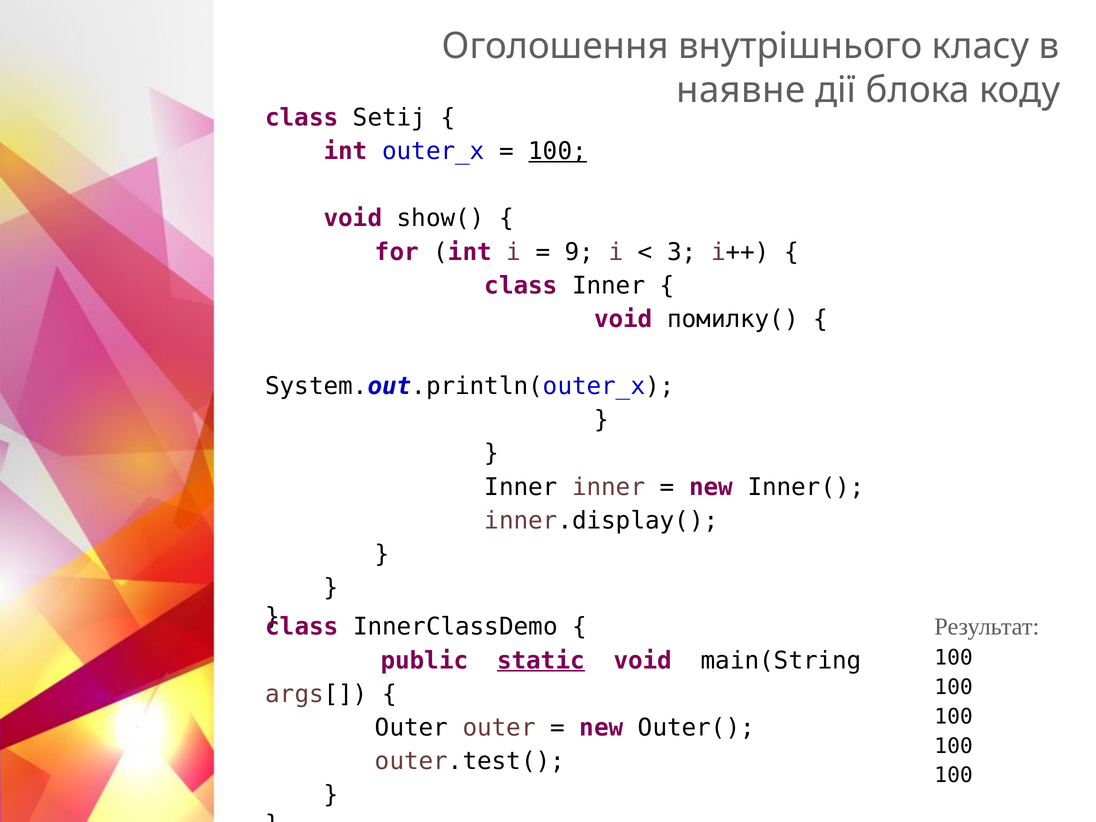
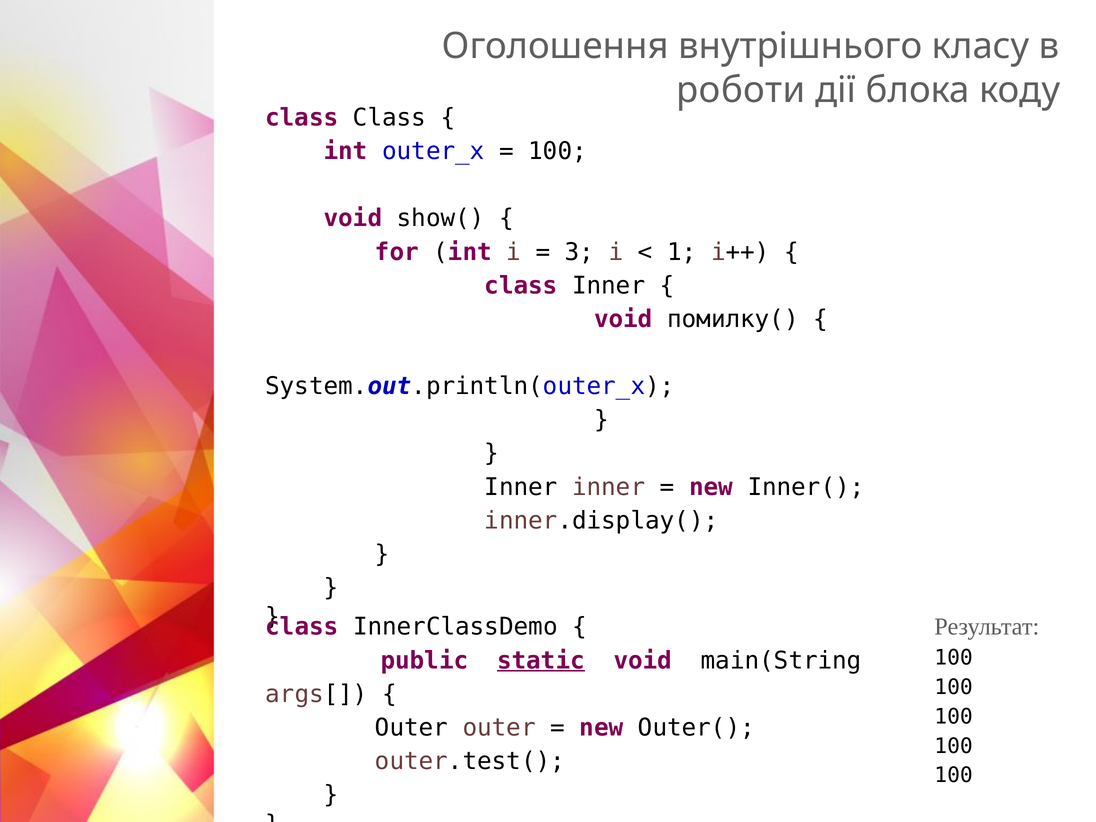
наявне: наявне -> роботи
class Setij: Setij -> Class
100 at (558, 151) underline: present -> none
9: 9 -> 3
3: 3 -> 1
